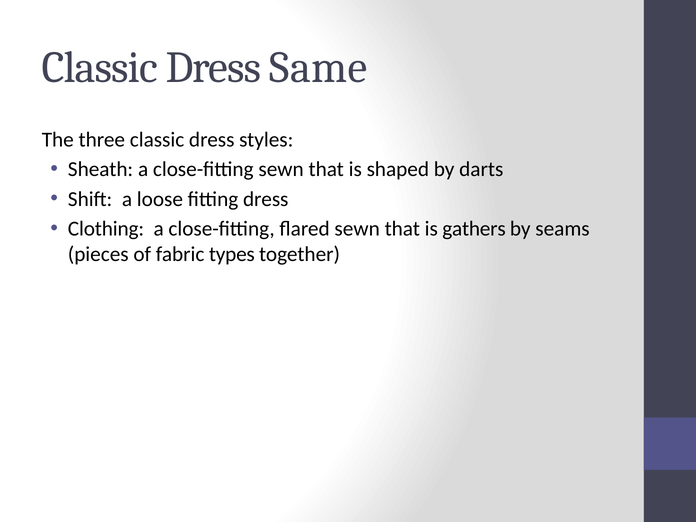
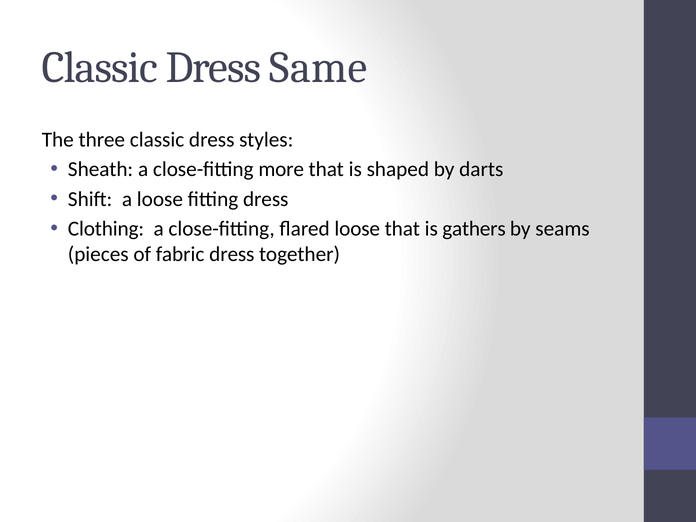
close-fitting sewn: sewn -> more
flared sewn: sewn -> loose
fabric types: types -> dress
